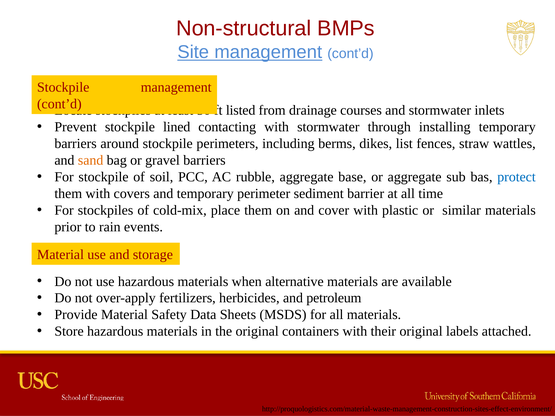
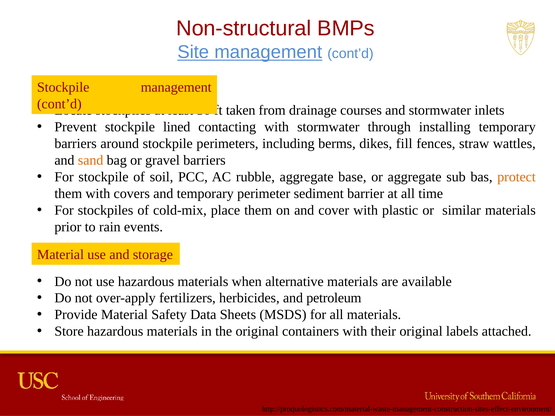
listed: listed -> taken
list: list -> fill
protect colour: blue -> orange
